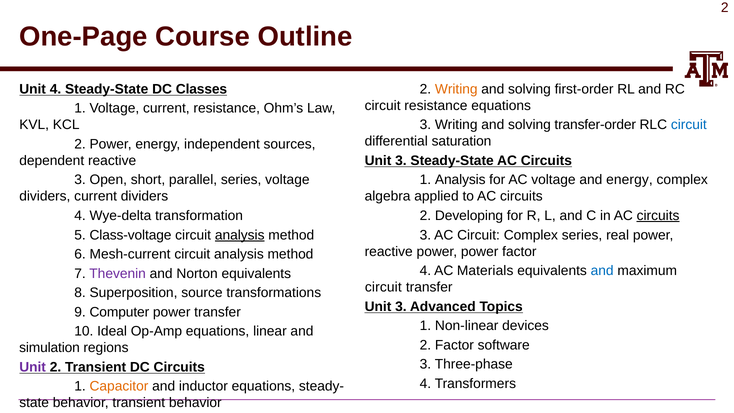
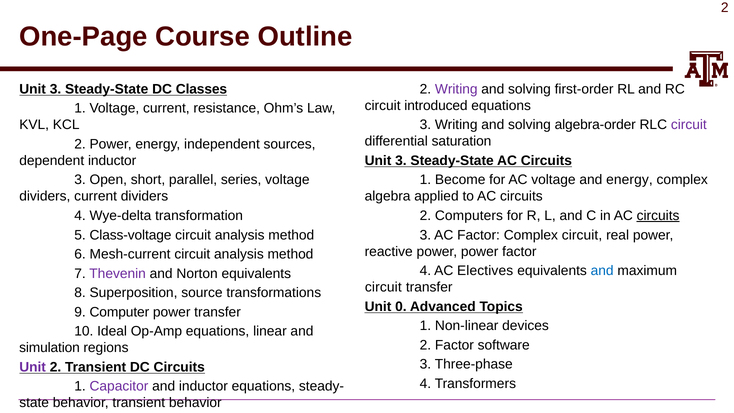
4 at (56, 89): 4 -> 3
Writing at (456, 89) colour: orange -> purple
circuit resistance: resistance -> introduced
transfer-order: transfer-order -> algebra-order
circuit at (689, 125) colour: blue -> purple
dependent reactive: reactive -> inductor
1 Analysis: Analysis -> Become
Developing: Developing -> Computers
analysis at (240, 235) underline: present -> none
AC Circuit: Circuit -> Factor
Complex series: series -> circuit
Materials: Materials -> Electives
3 at (401, 306): 3 -> 0
Capacitor colour: orange -> purple
